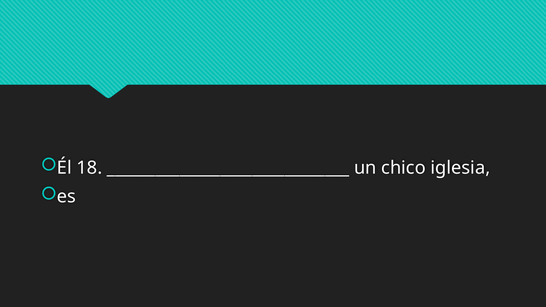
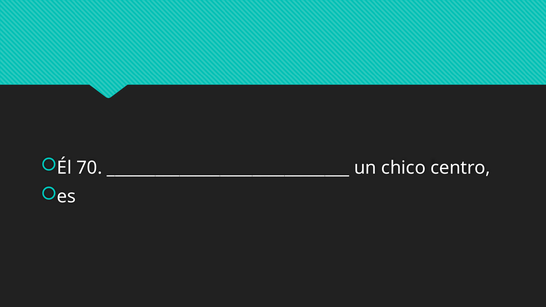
18: 18 -> 70
iglesia: iglesia -> centro
